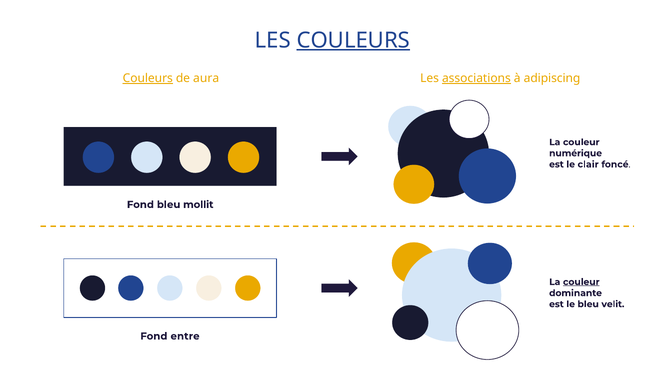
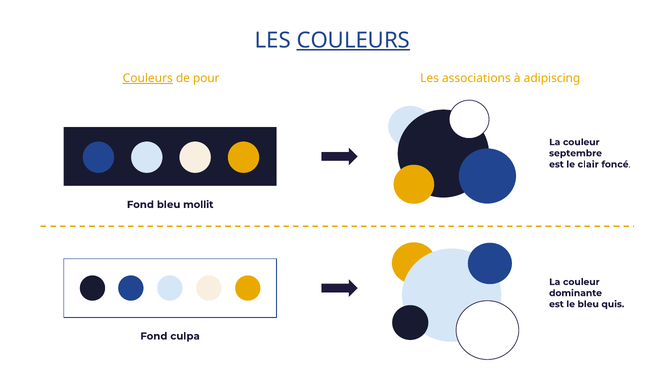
aura: aura -> pour
associations underline: present -> none
numérique: numérique -> septembre
couleur at (581, 282) underline: present -> none
velit: velit -> quis
entre: entre -> culpa
